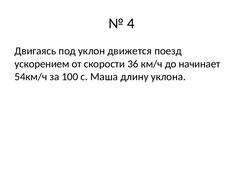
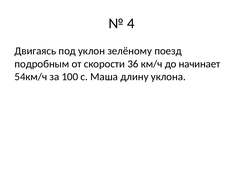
движется: движется -> зелёному
ускорением: ускорением -> подробным
